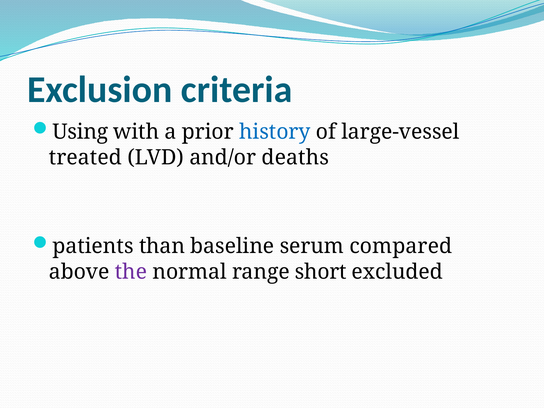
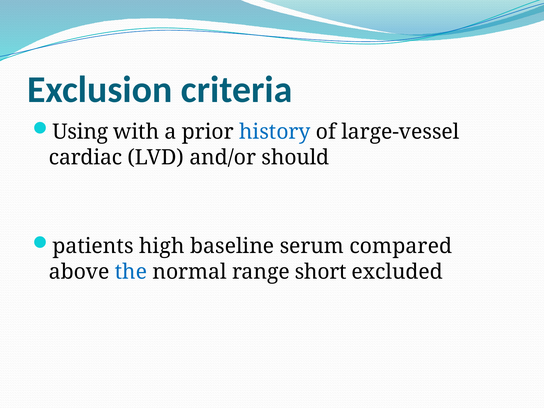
treated: treated -> cardiac
deaths: deaths -> should
than: than -> high
the colour: purple -> blue
